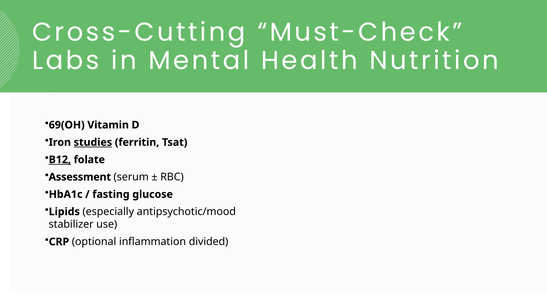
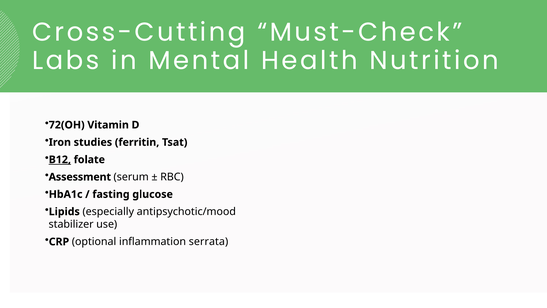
69(OH: 69(OH -> 72(OH
studies underline: present -> none
divided: divided -> serrata
